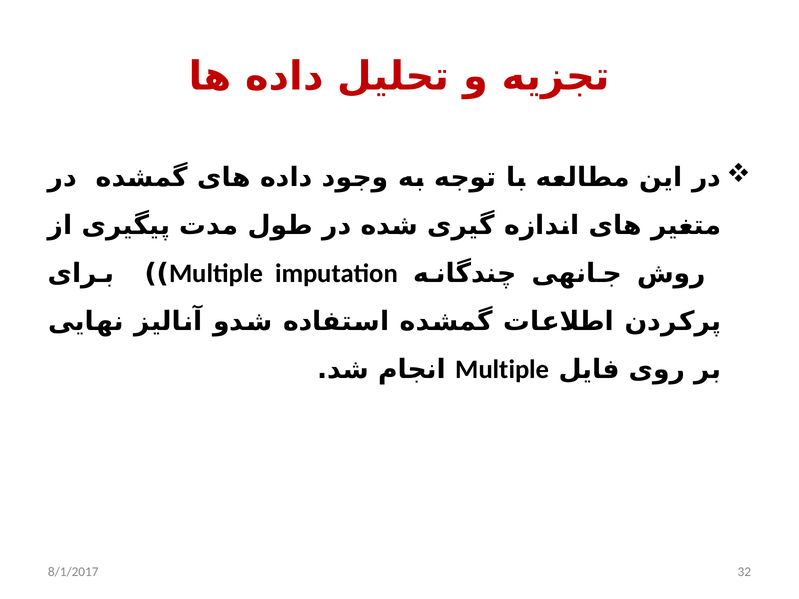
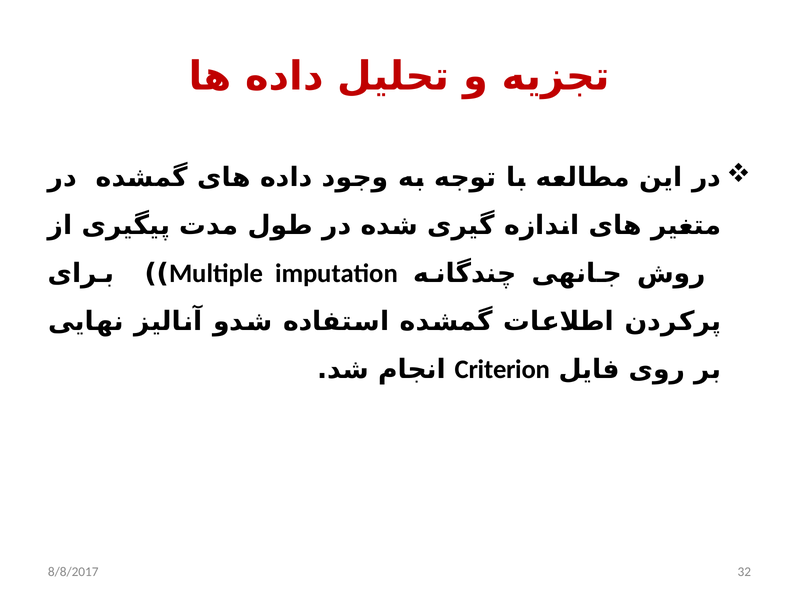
Multiple at (502, 369): Multiple -> Criterion
8/1/2017: 8/1/2017 -> 8/8/2017
